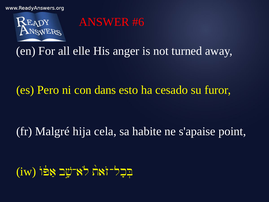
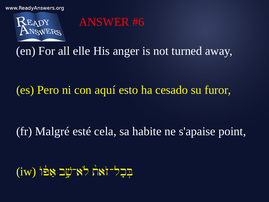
dans: dans -> aquí
hija: hija -> esté
